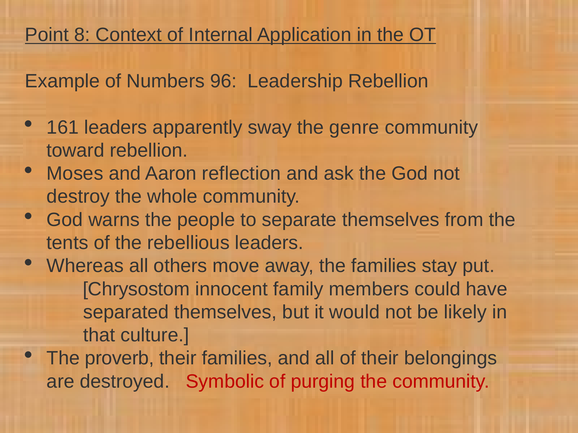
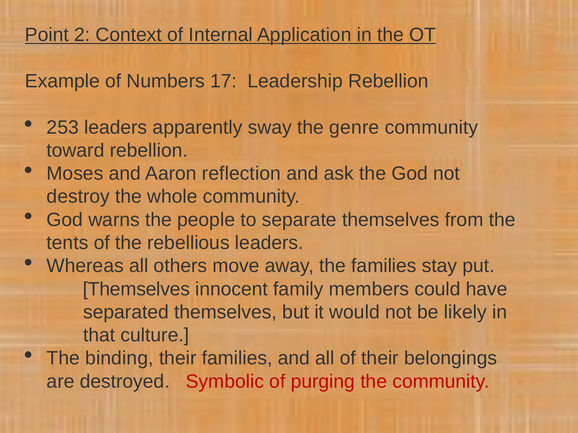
8: 8 -> 2
96: 96 -> 17
161: 161 -> 253
Chrysostom at (136, 289): Chrysostom -> Themselves
proverb: proverb -> binding
